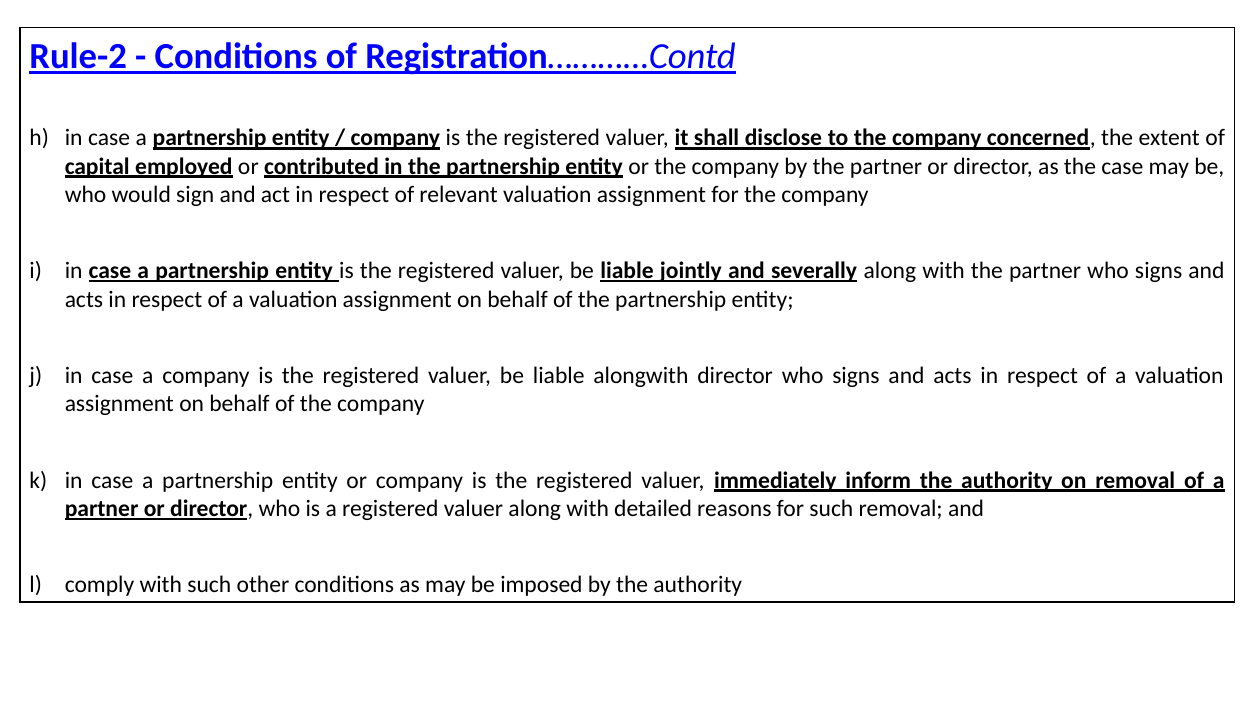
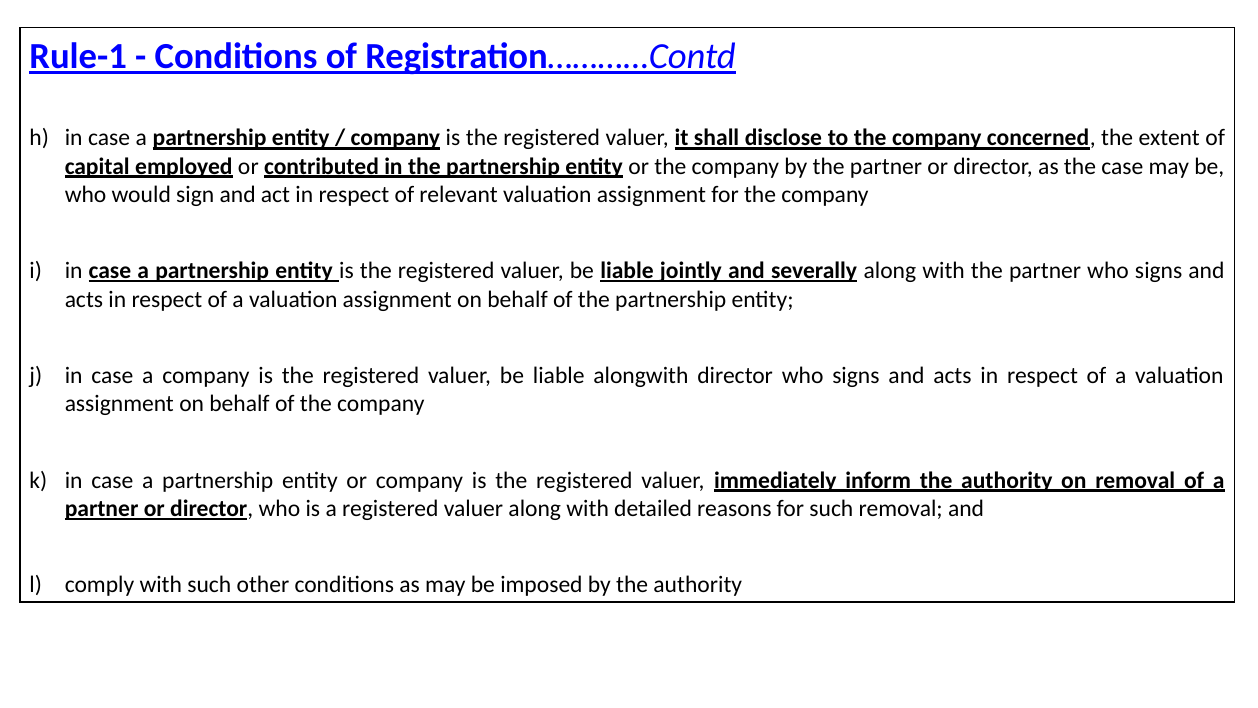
Rule-2: Rule-2 -> Rule-1
